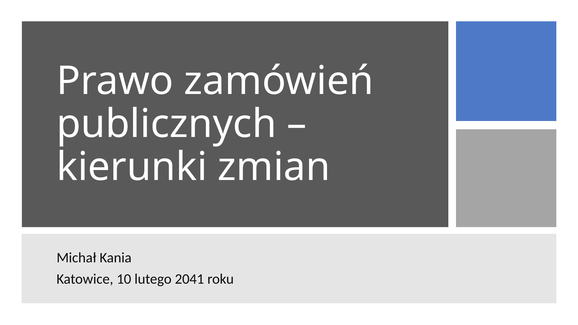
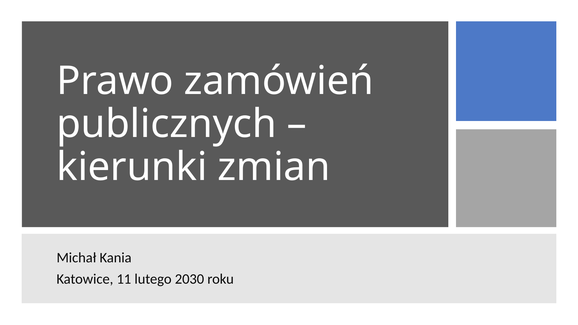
10: 10 -> 11
2041: 2041 -> 2030
